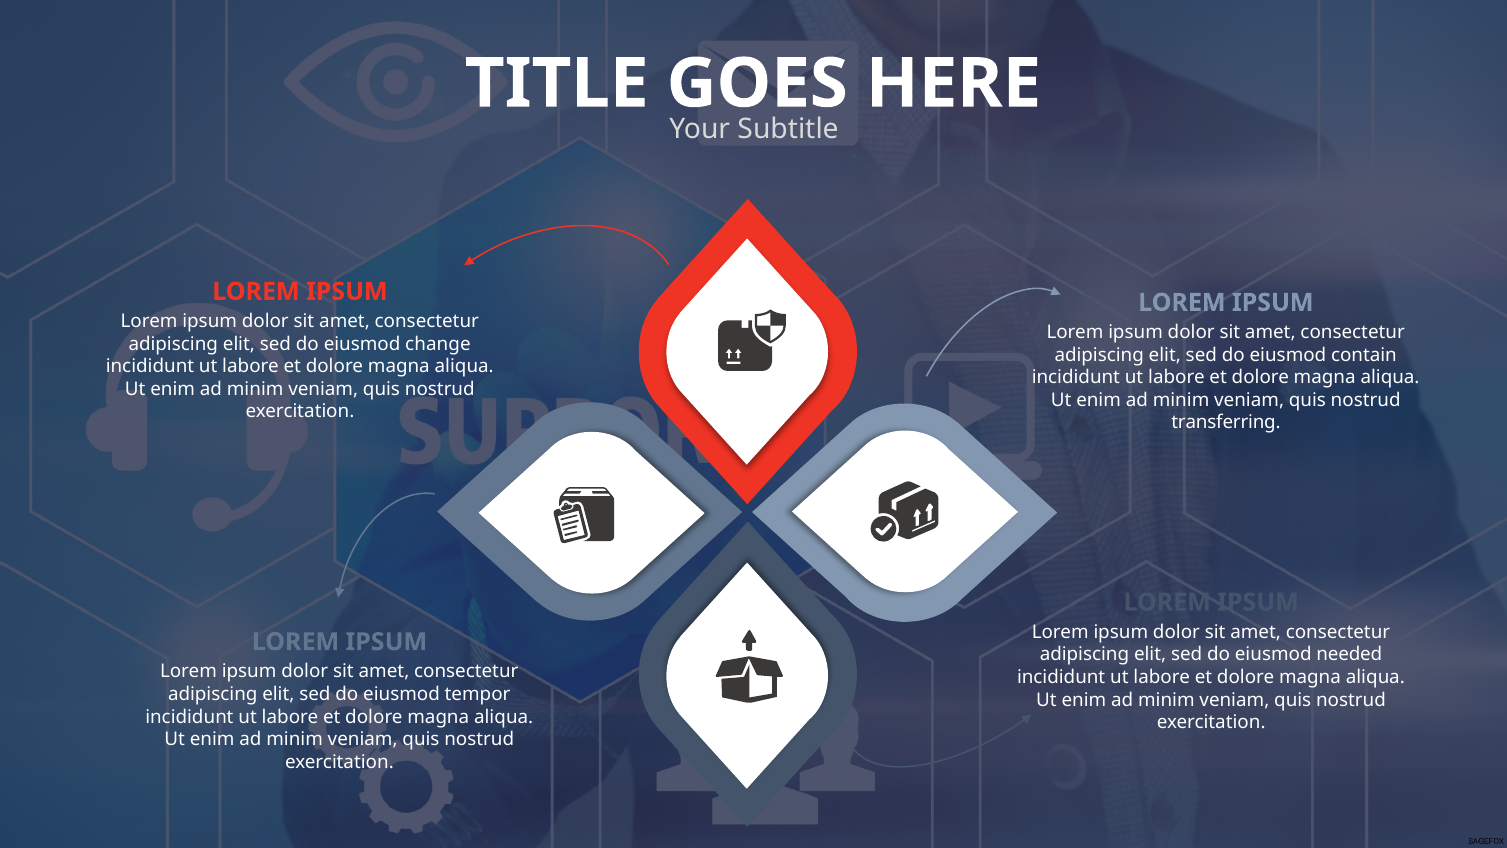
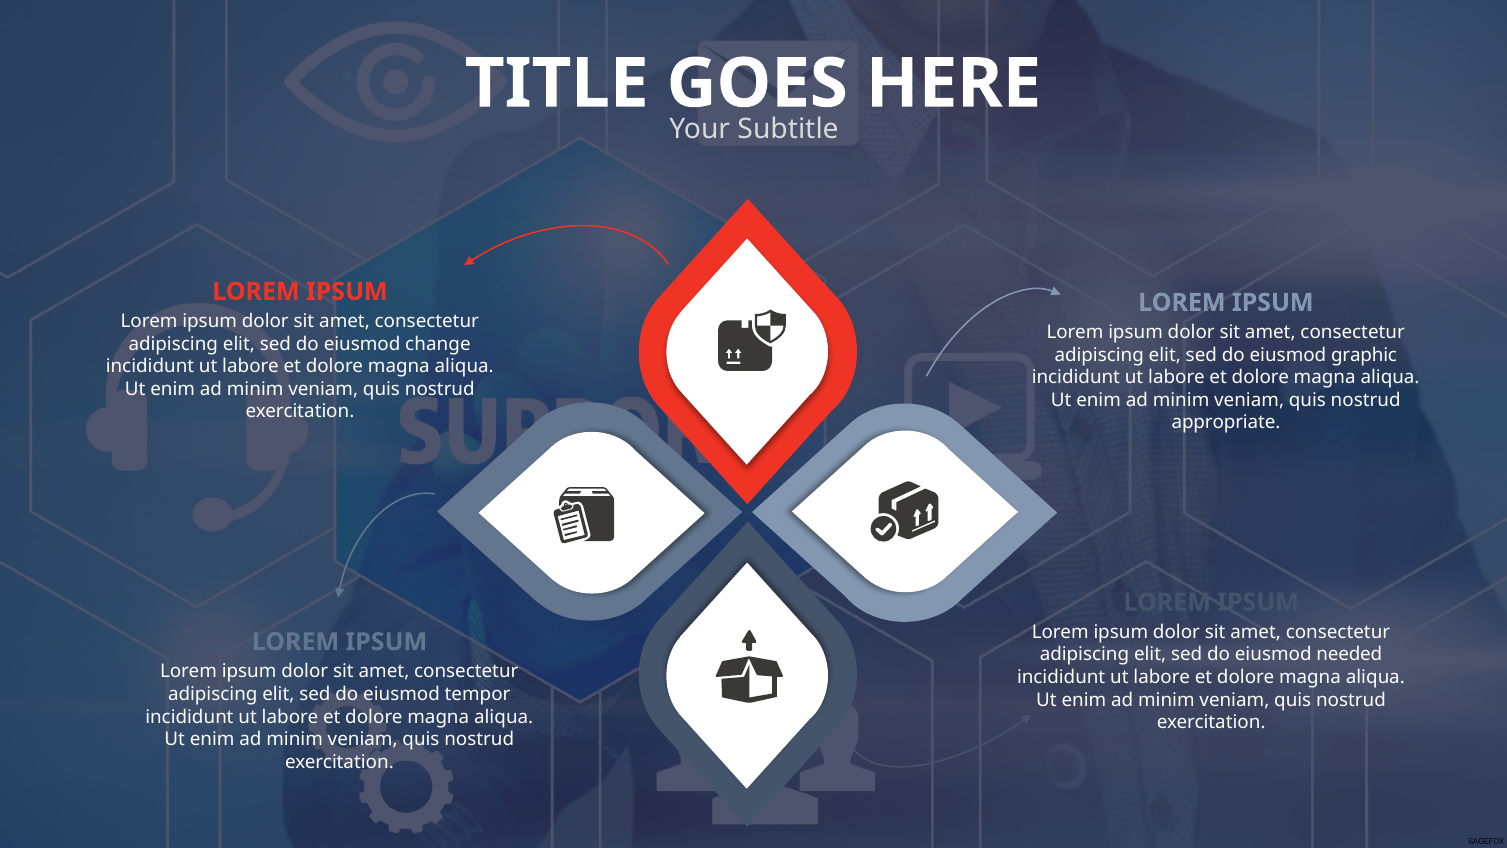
contain: contain -> graphic
transferring: transferring -> appropriate
